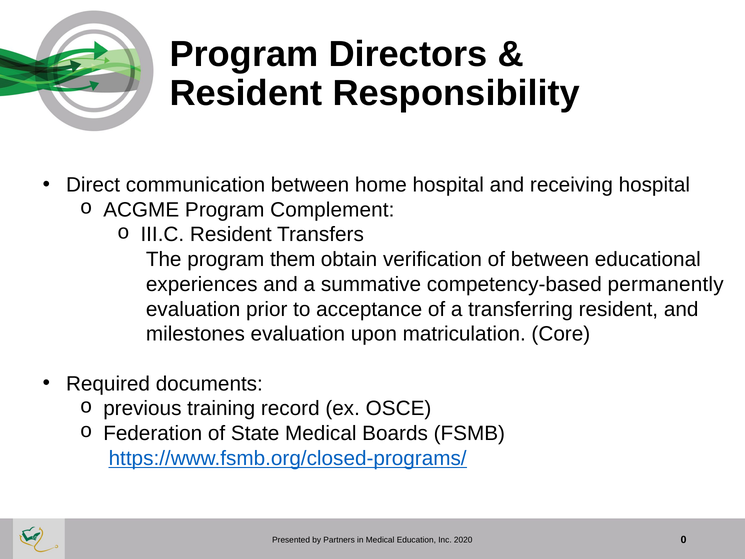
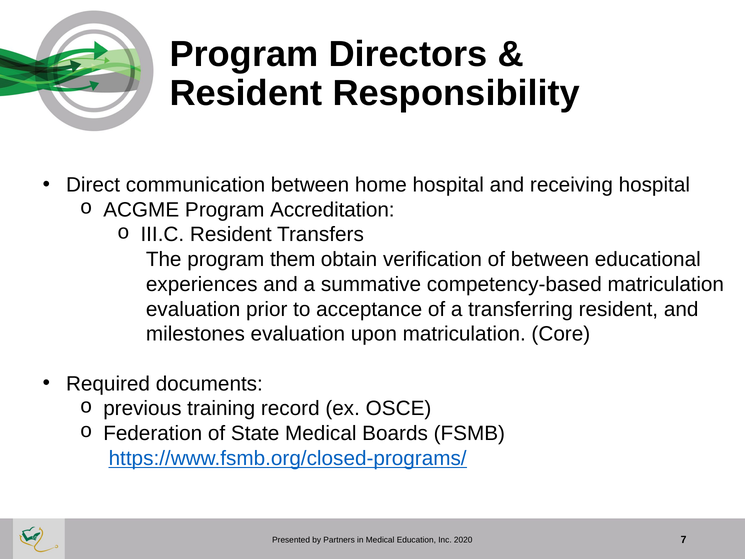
Complement: Complement -> Accreditation
competency-based permanently: permanently -> matriculation
0: 0 -> 7
